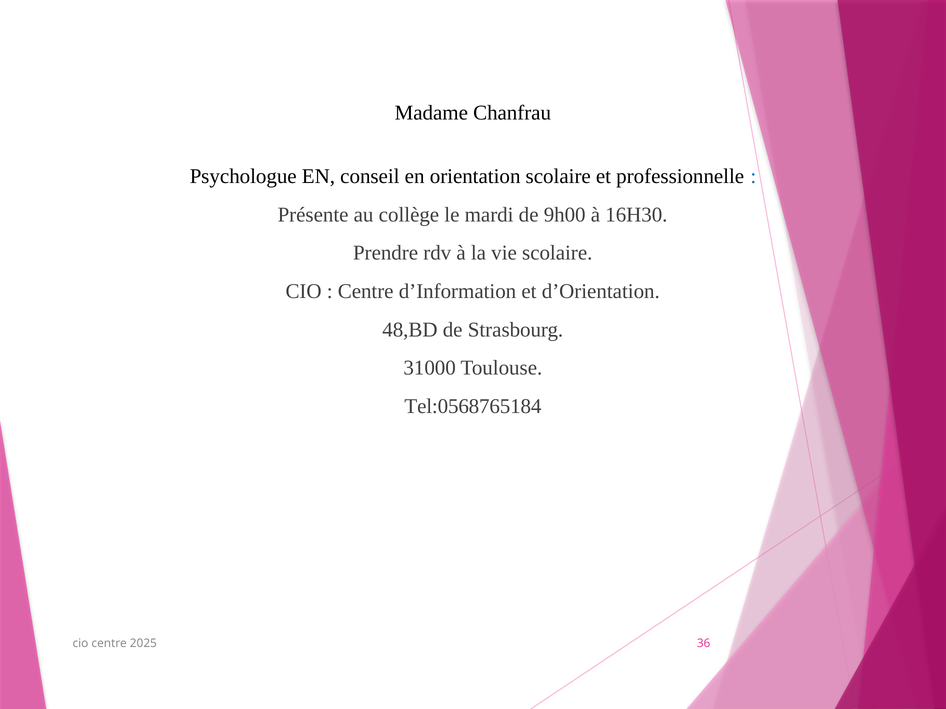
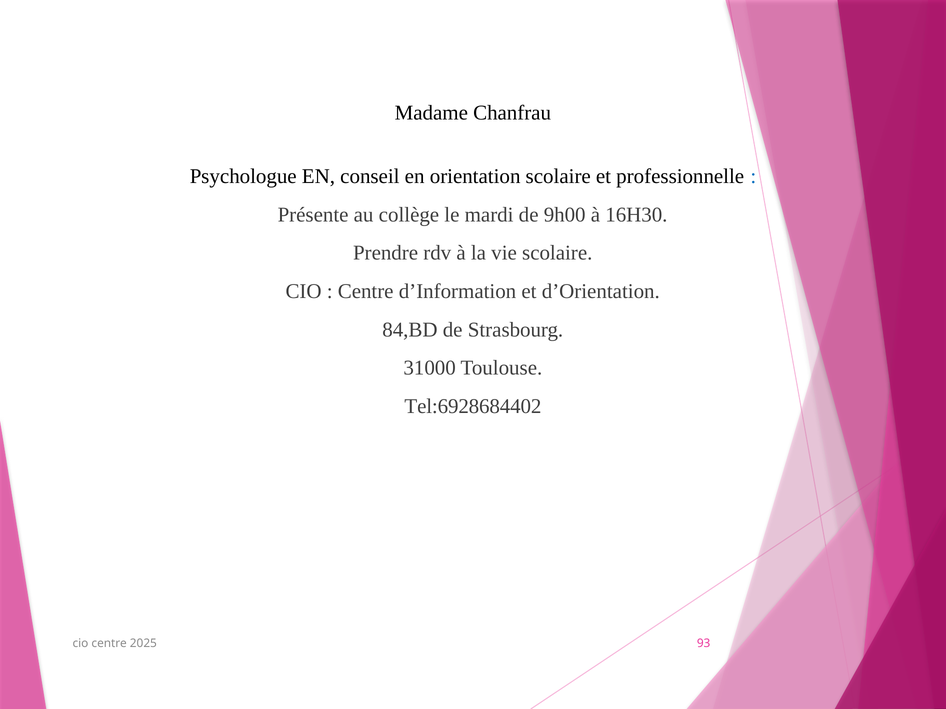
48,BD: 48,BD -> 84,BD
Tel:0568765184: Tel:0568765184 -> Tel:6928684402
36: 36 -> 93
